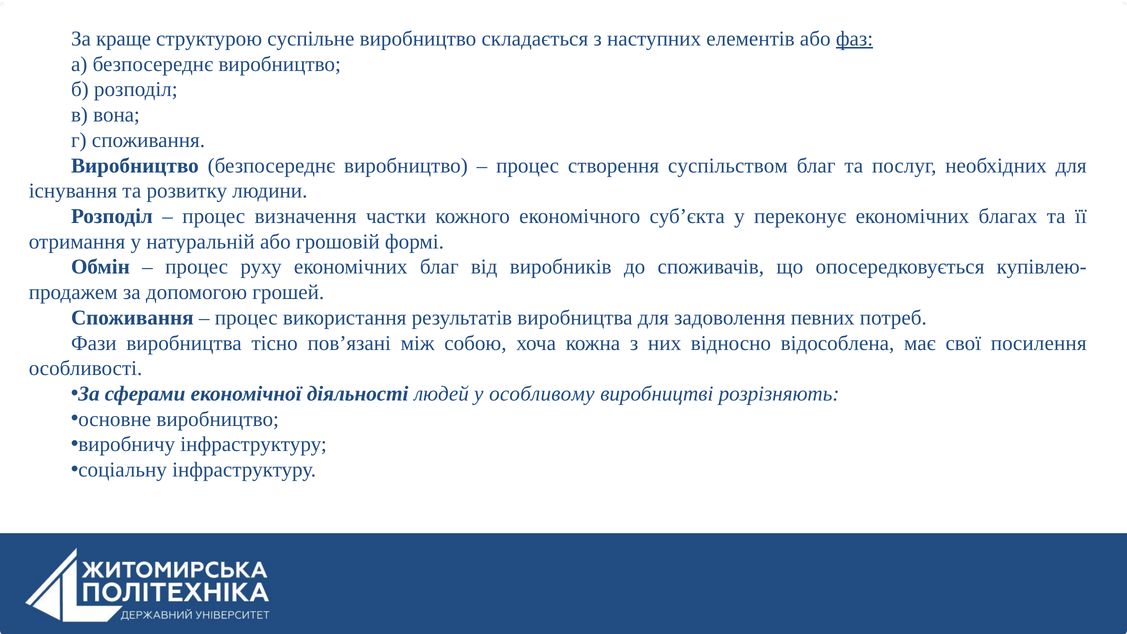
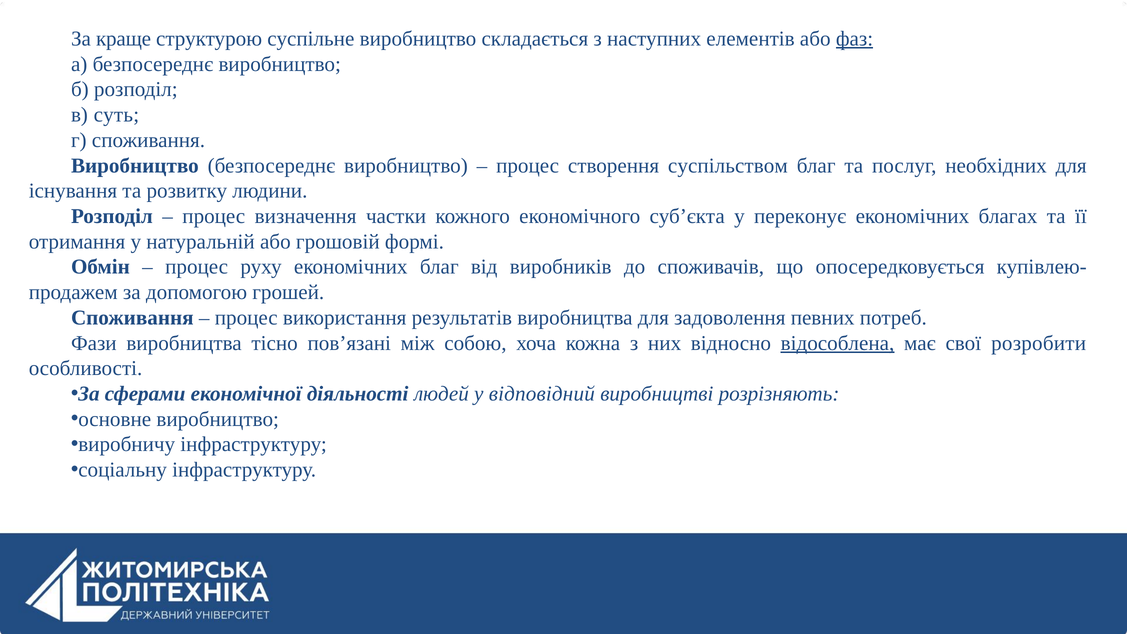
вона: вона -> суть
відособлена underline: none -> present
посилення: посилення -> розробити
особливому: особливому -> відповідний
